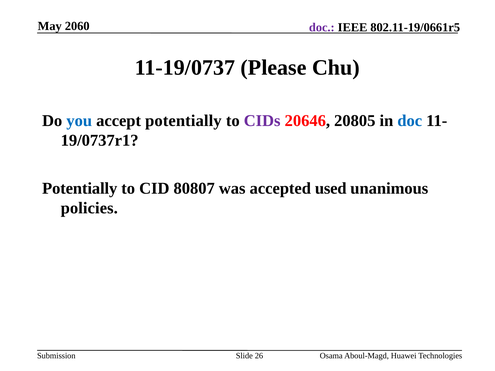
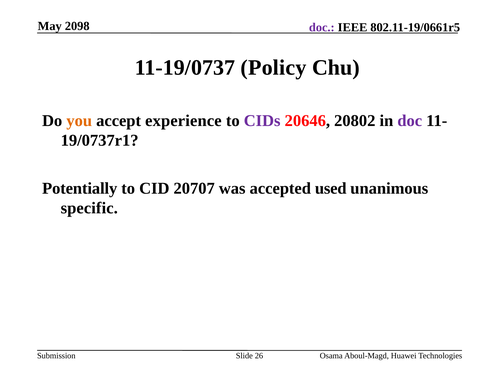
2060: 2060 -> 2098
Please: Please -> Policy
you colour: blue -> orange
accept potentially: potentially -> experience
20805: 20805 -> 20802
doc at (410, 121) colour: blue -> purple
80807: 80807 -> 20707
policies: policies -> specific
